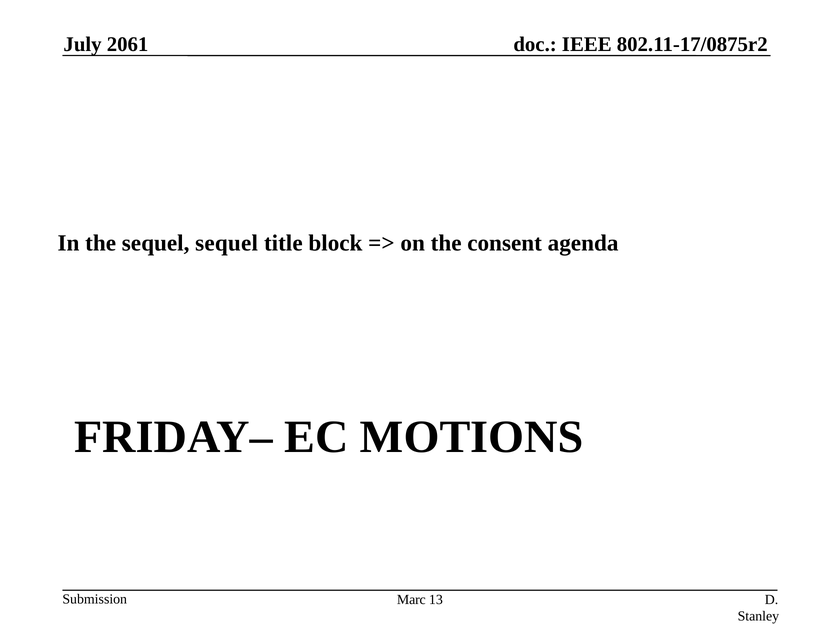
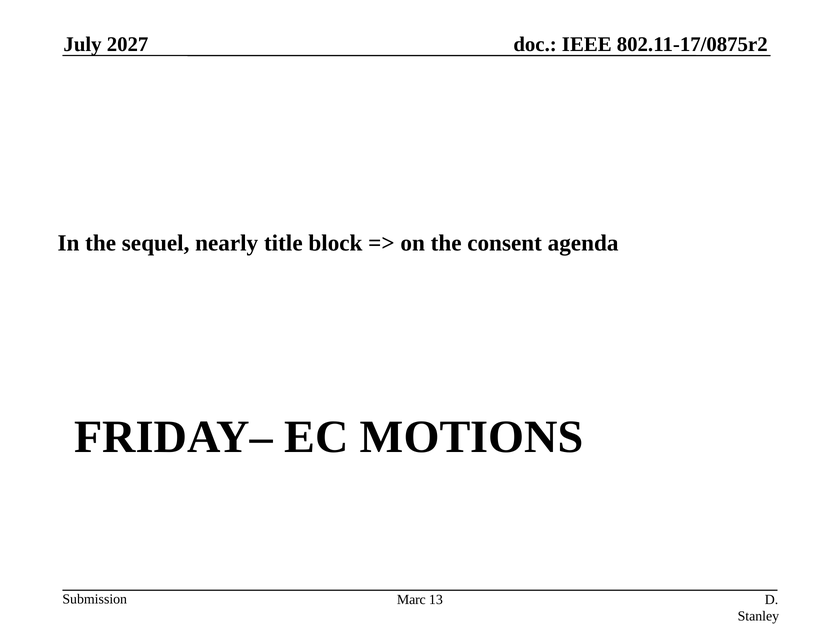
2061: 2061 -> 2027
sequel sequel: sequel -> nearly
